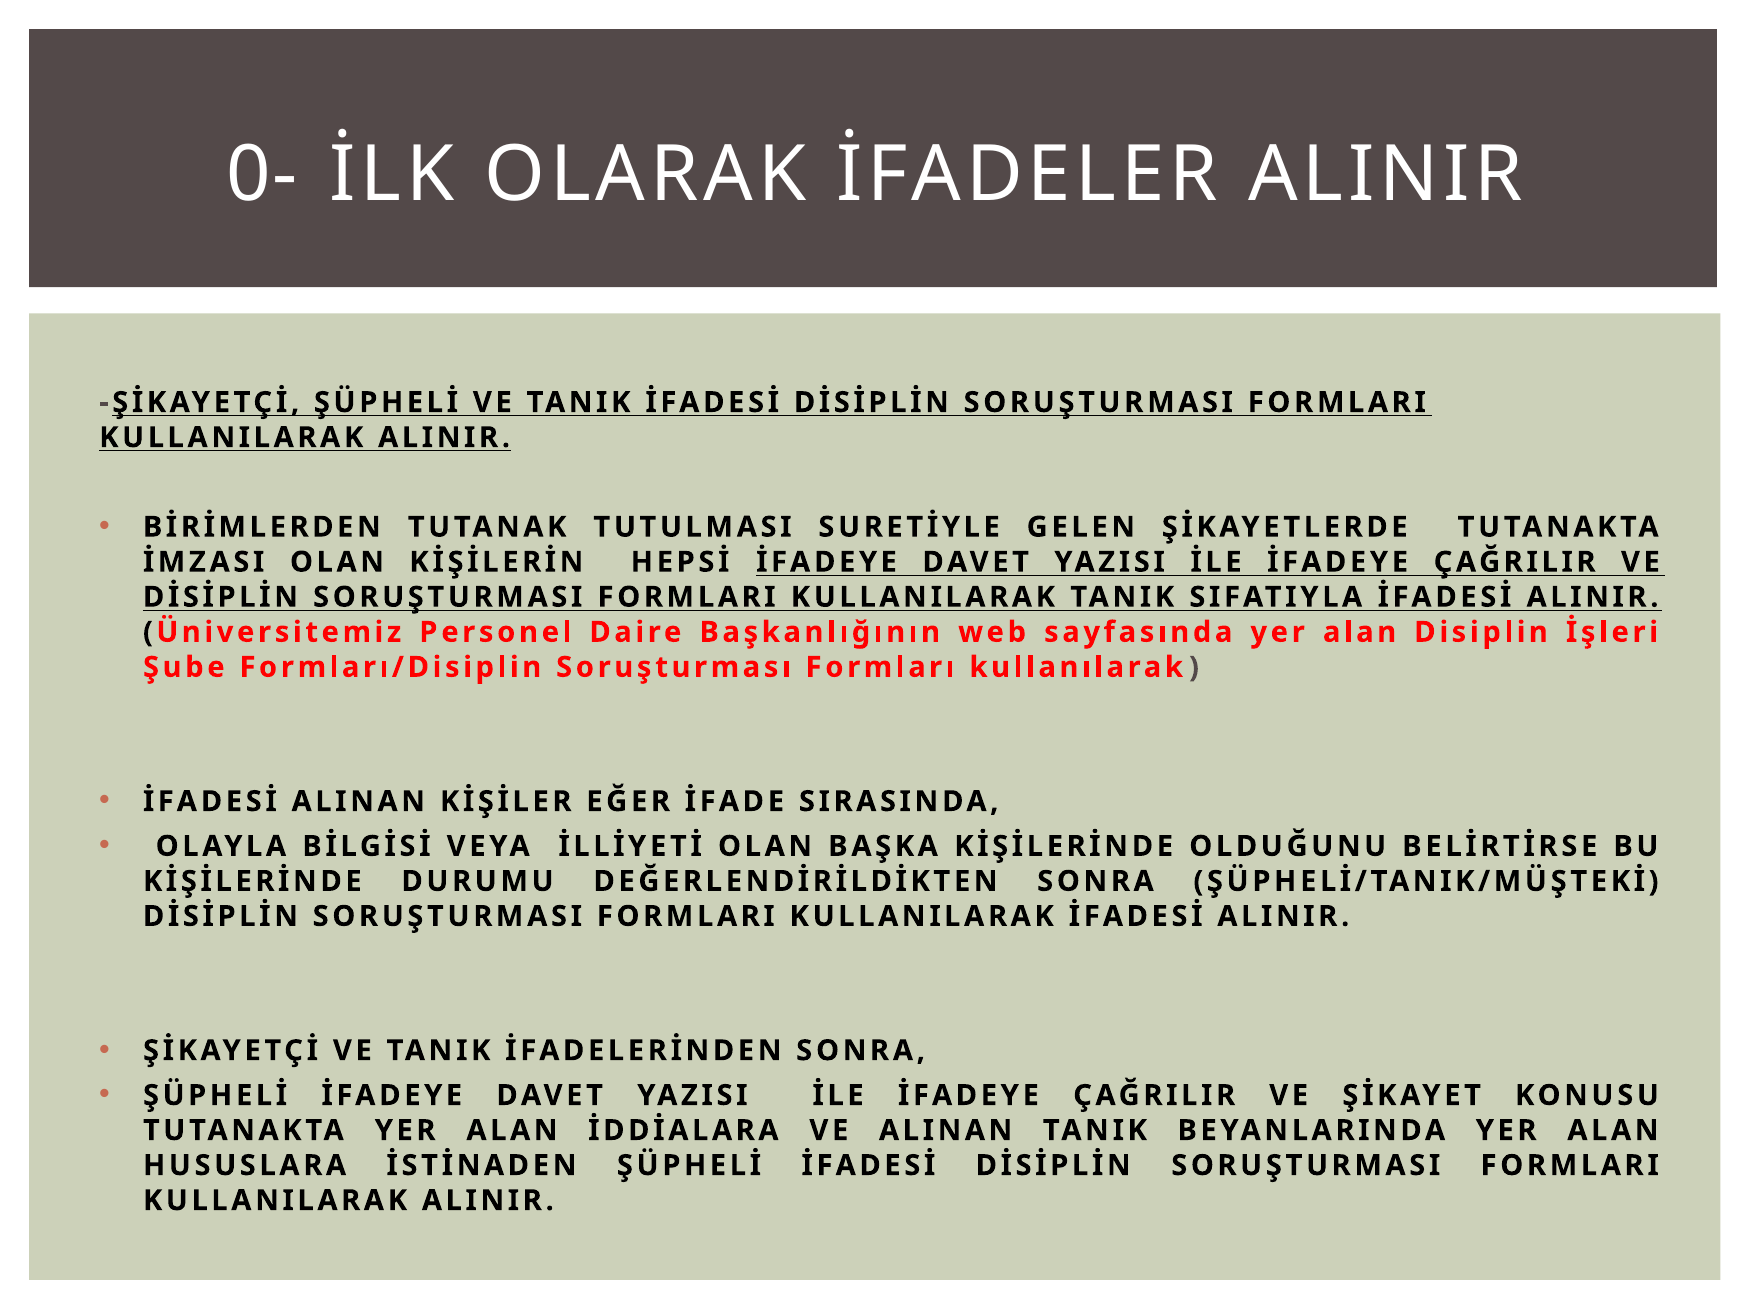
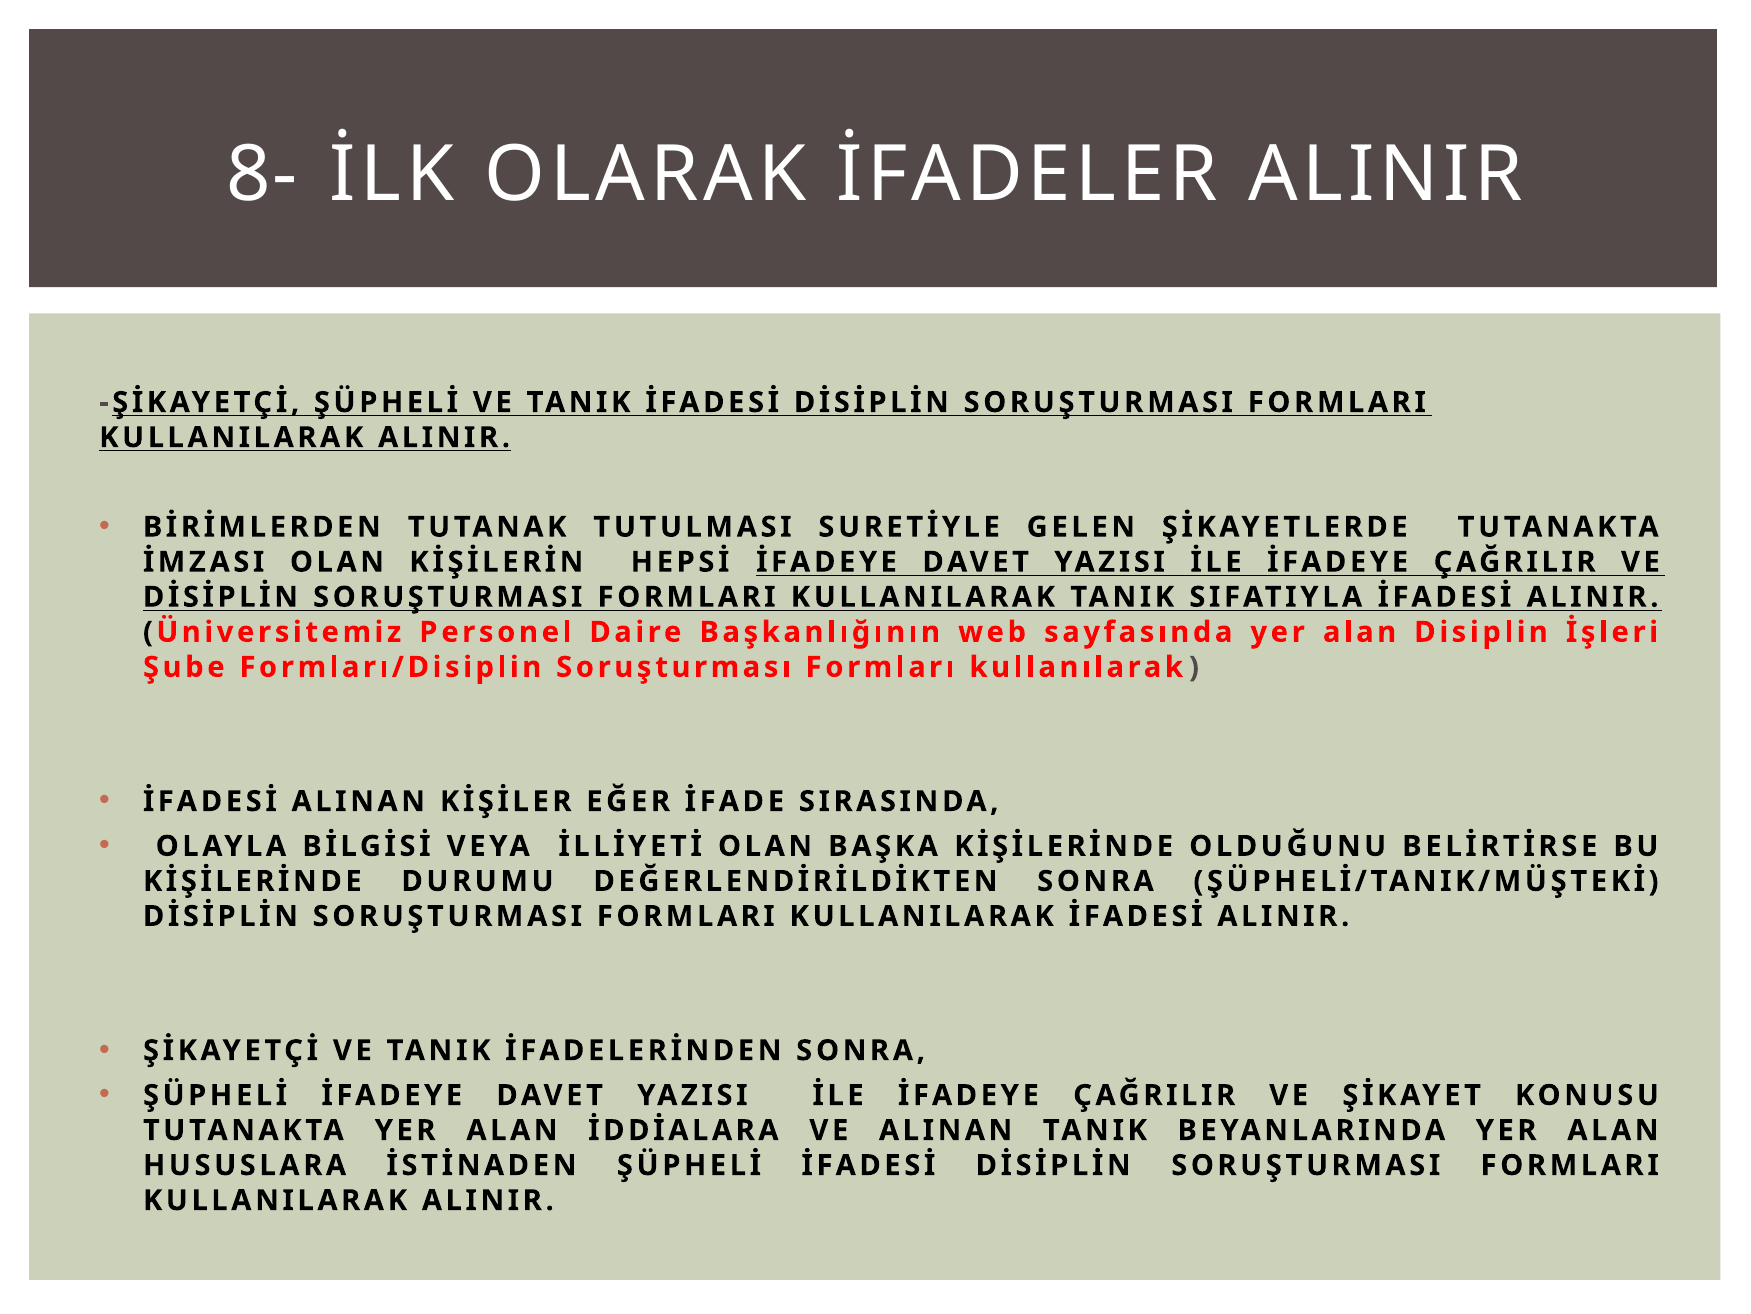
0-: 0- -> 8-
